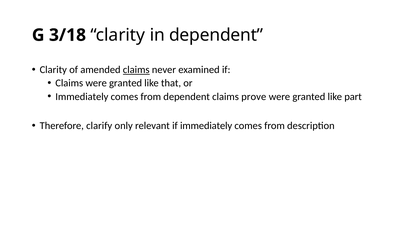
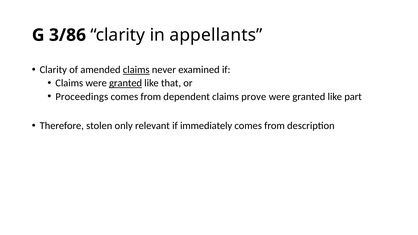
3/18: 3/18 -> 3/86
in dependent: dependent -> appellants
granted at (126, 83) underline: none -> present
Immediately at (82, 97): Immediately -> Proceedings
clarify: clarify -> stolen
